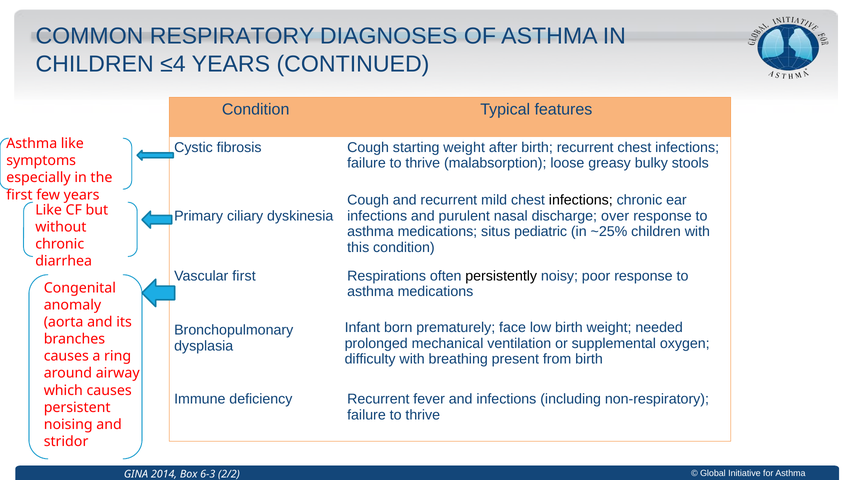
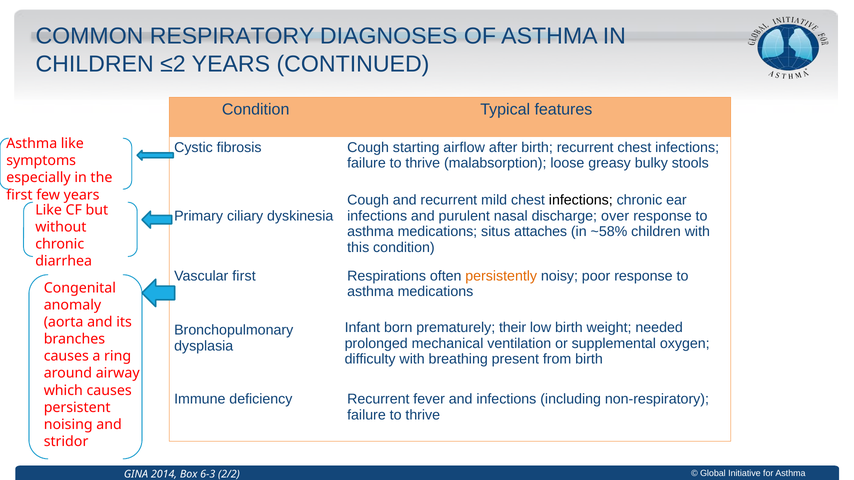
≤4: ≤4 -> ≤2
starting weight: weight -> airflow
pediatric: pediatric -> attaches
~25%: ~25% -> ~58%
persistently colour: black -> orange
face: face -> their
